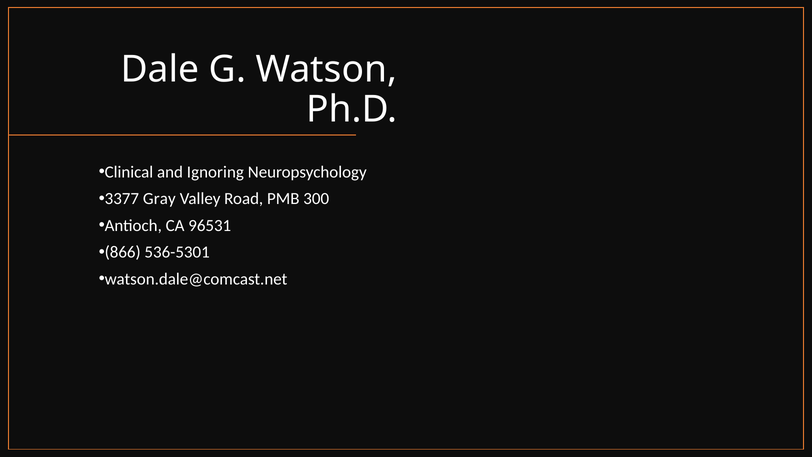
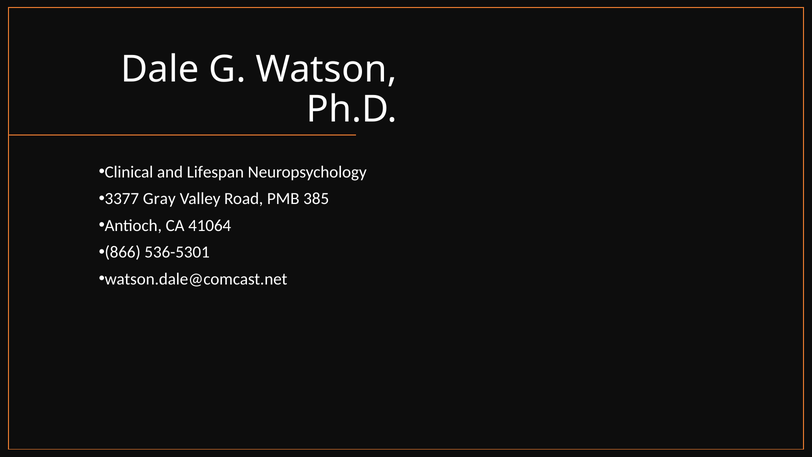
Ignoring: Ignoring -> Lifespan
300: 300 -> 385
96531: 96531 -> 41064
